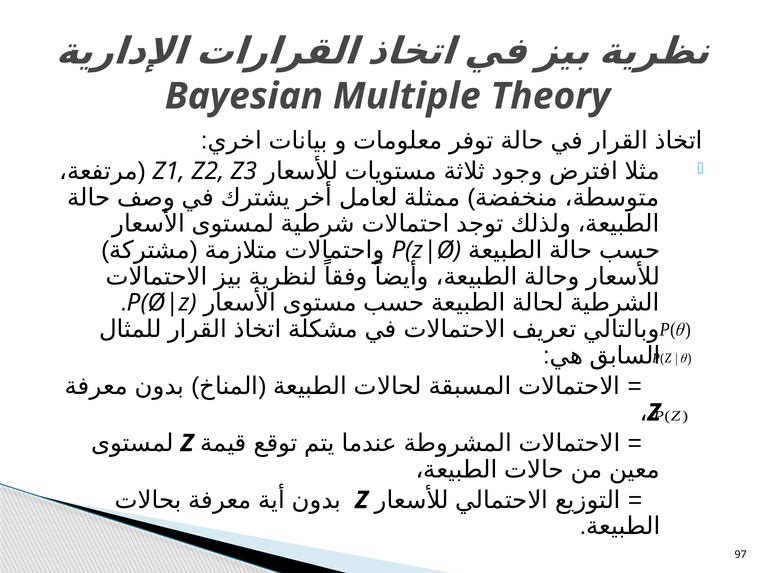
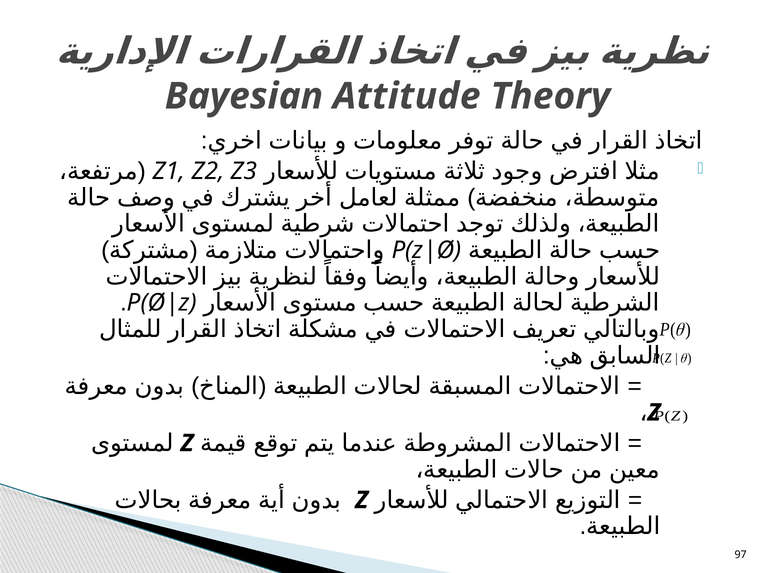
Multiple: Multiple -> Attitude
